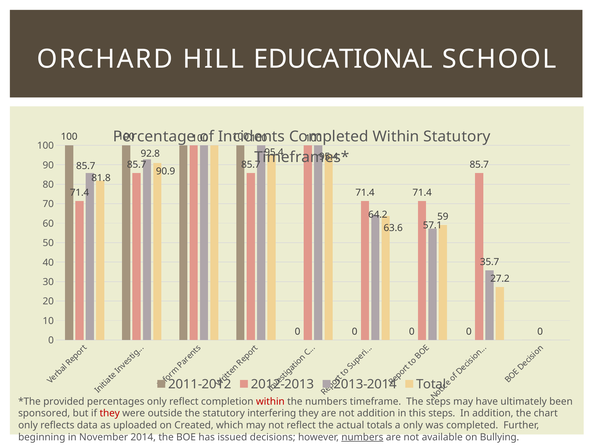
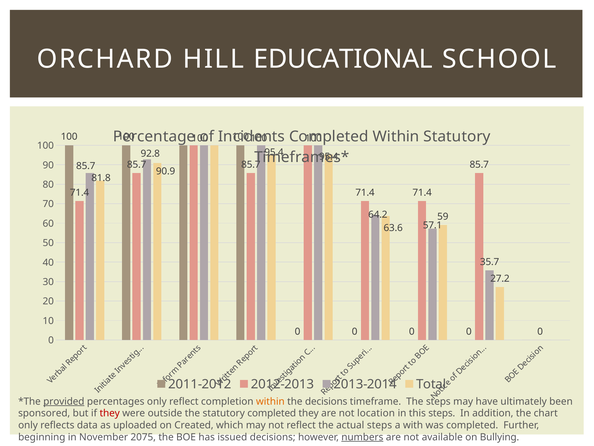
provided underline: none -> present
within at (270, 401) colour: red -> orange
the numbers: numbers -> decisions
statutory interfering: interfering -> completed
not addition: addition -> location
actual totals: totals -> steps
a only: only -> with
2014: 2014 -> 2075
